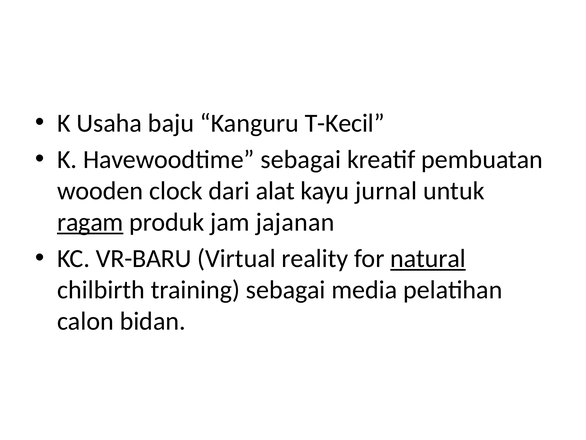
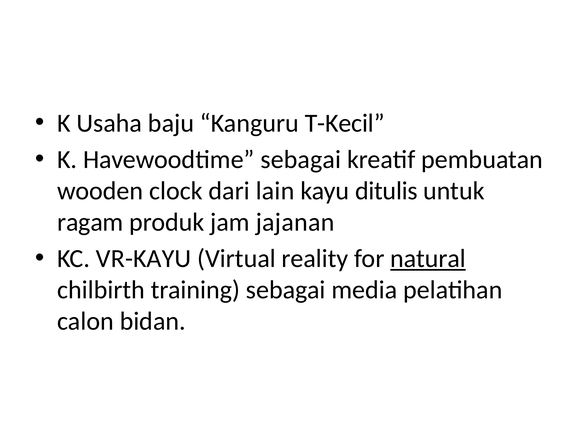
alat: alat -> lain
jurnal: jurnal -> ditulis
ragam underline: present -> none
VR-BARU: VR-BARU -> VR-KAYU
